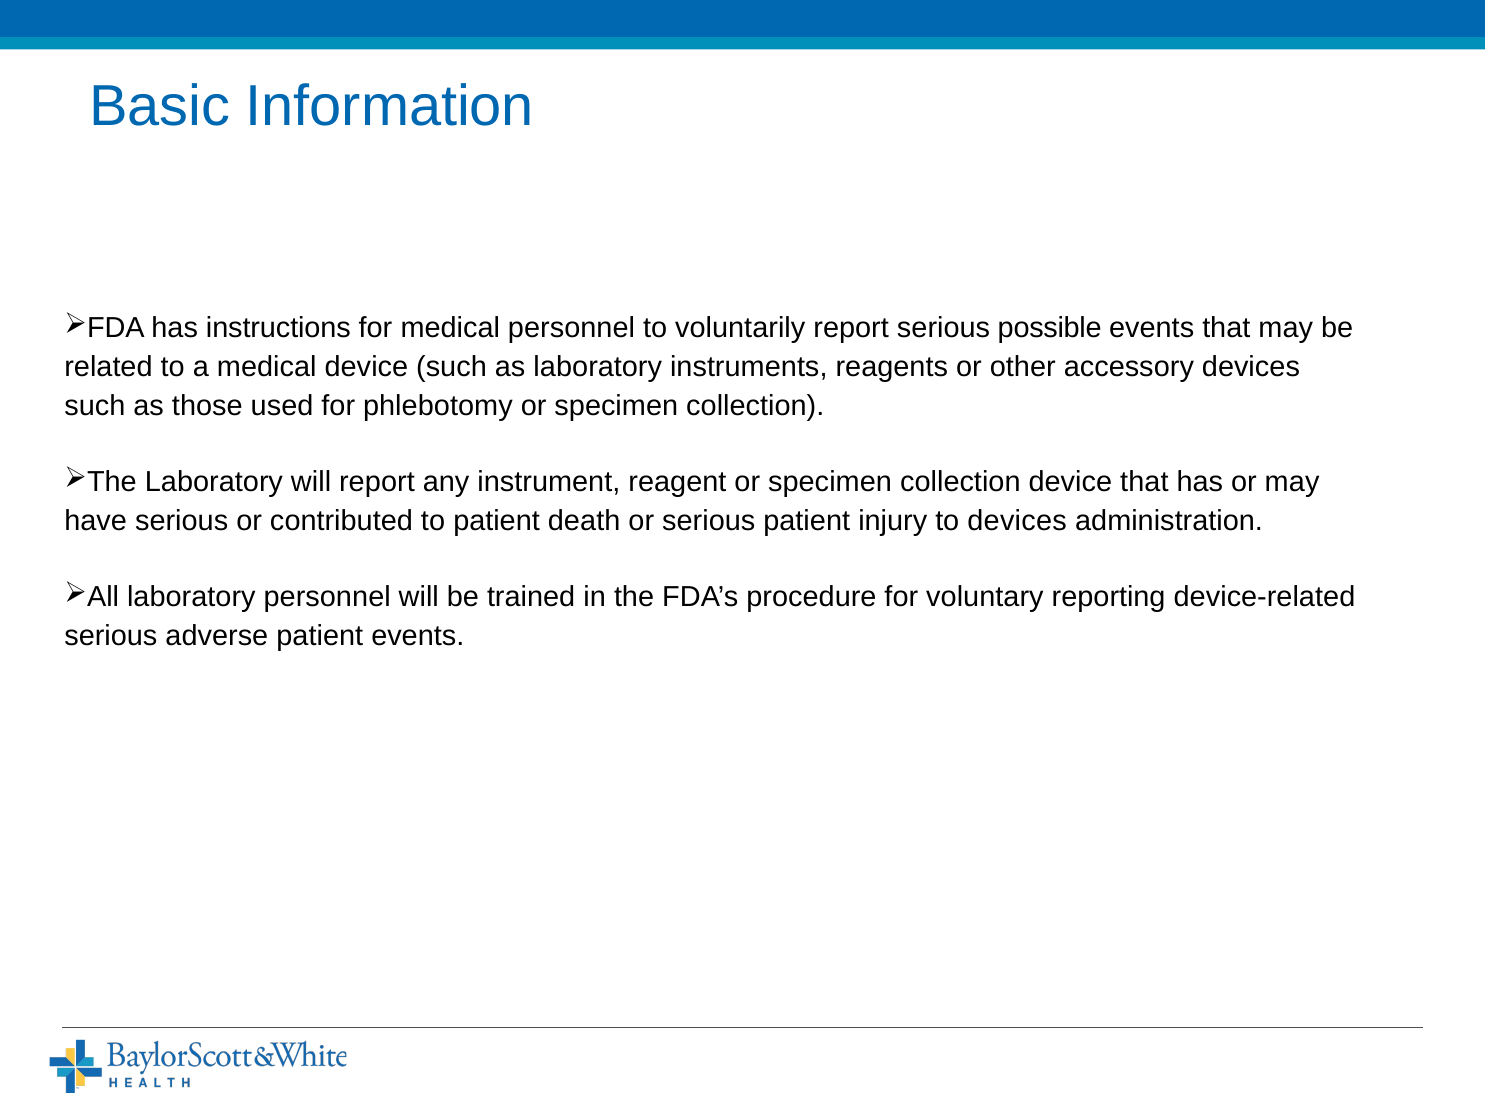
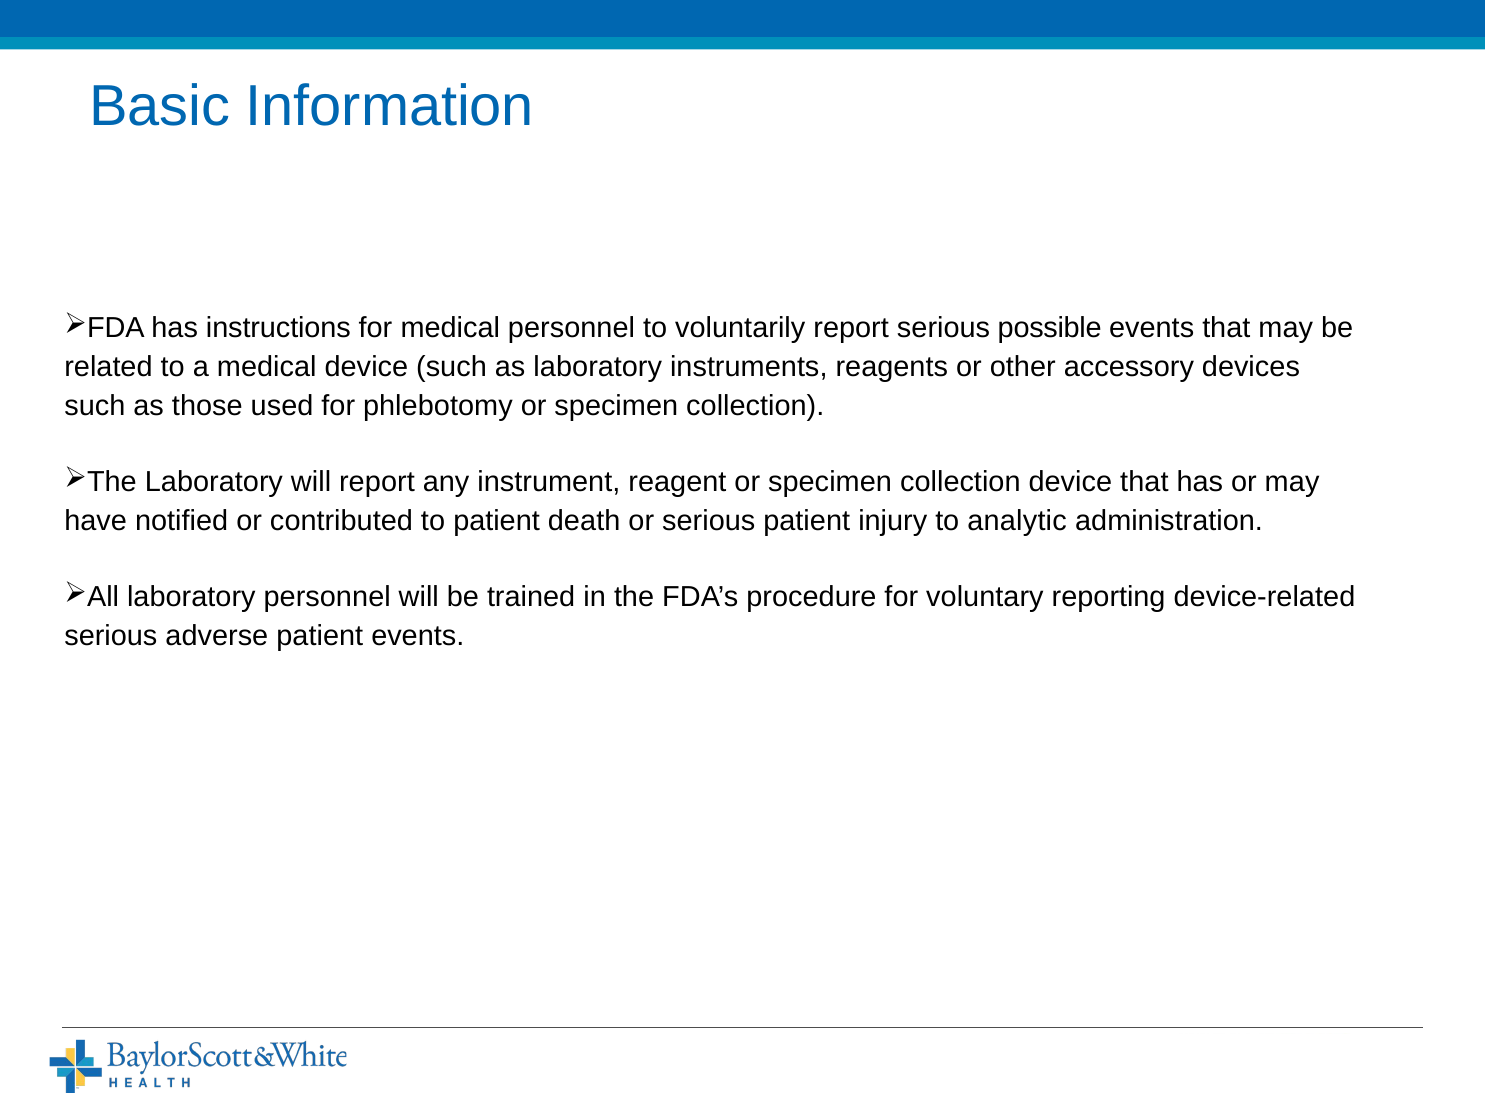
have serious: serious -> notified
to devices: devices -> analytic
